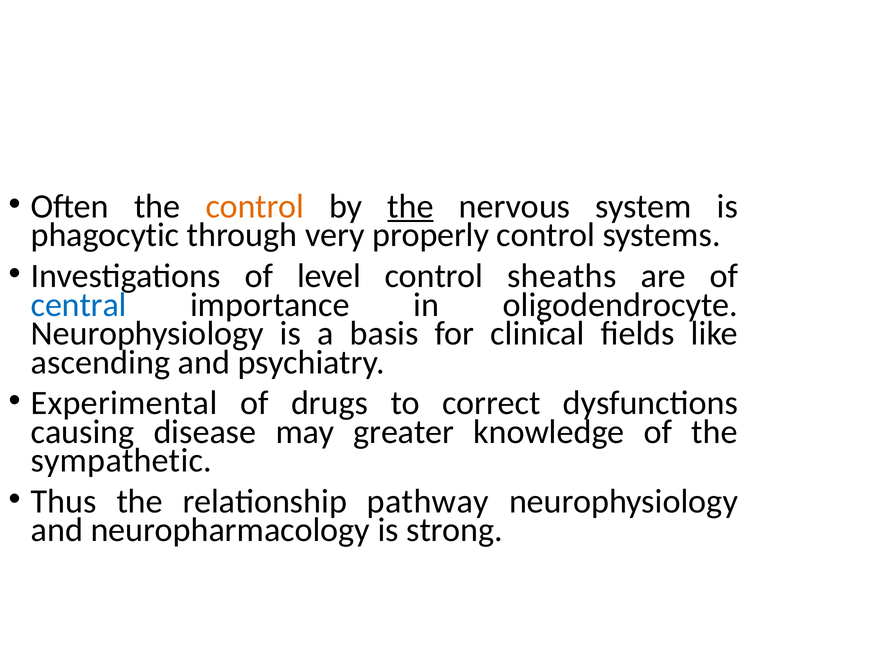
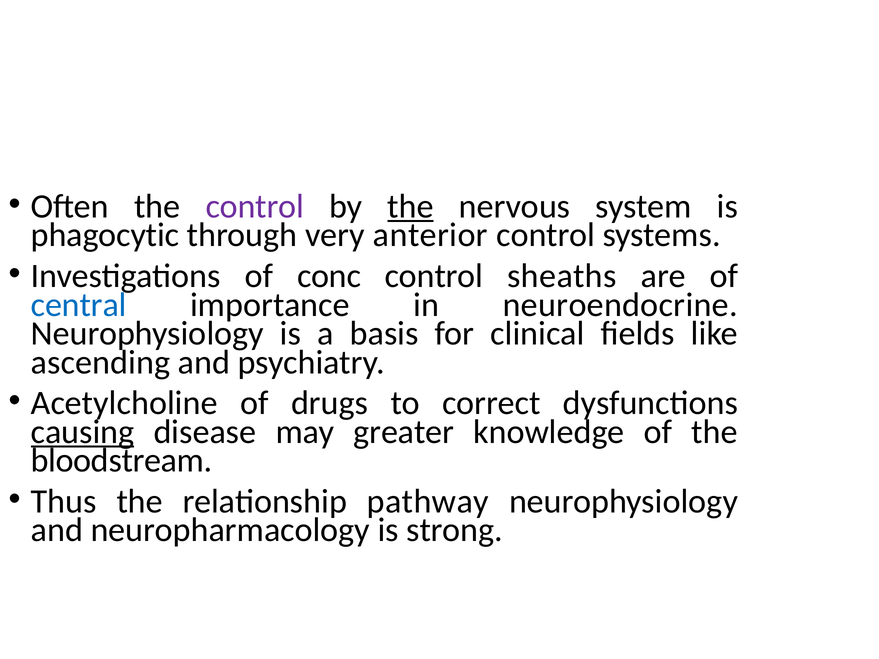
control at (255, 207) colour: orange -> purple
properly: properly -> anterior
level: level -> conc
oligodendrocyte: oligodendrocyte -> neuroendocrine
Experimental: Experimental -> Acetylcholine
causing underline: none -> present
sympathetic: sympathetic -> bloodstream
